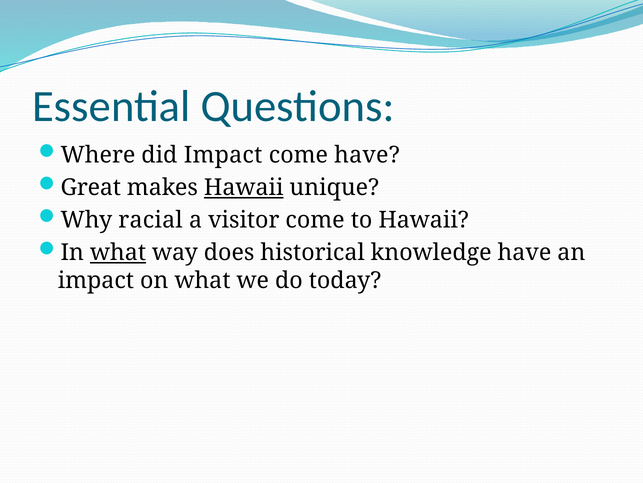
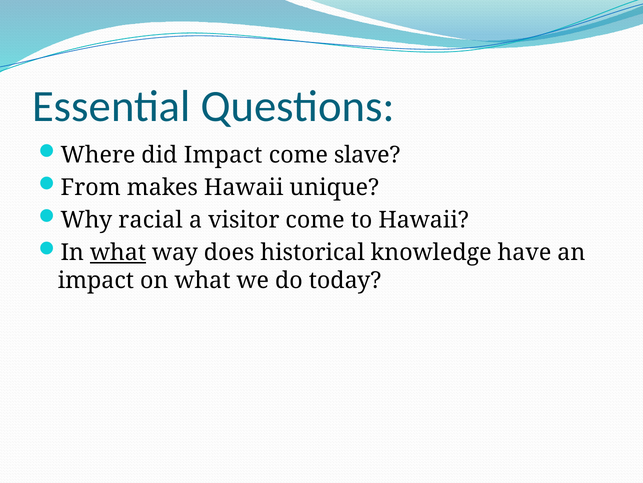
come have: have -> slave
Great: Great -> From
Hawaii at (244, 187) underline: present -> none
